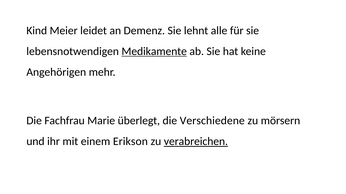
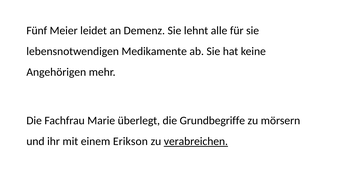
Kind: Kind -> Fünf
Medikamente underline: present -> none
Verschiedene: Verschiedene -> Grundbegriffe
